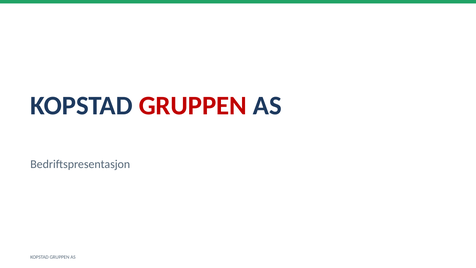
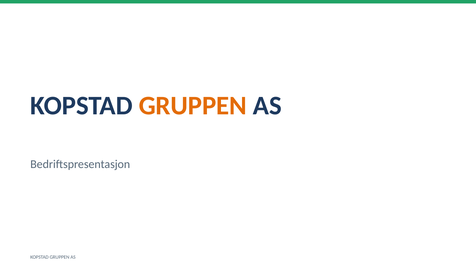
GRUPPEN at (193, 106) colour: red -> orange
